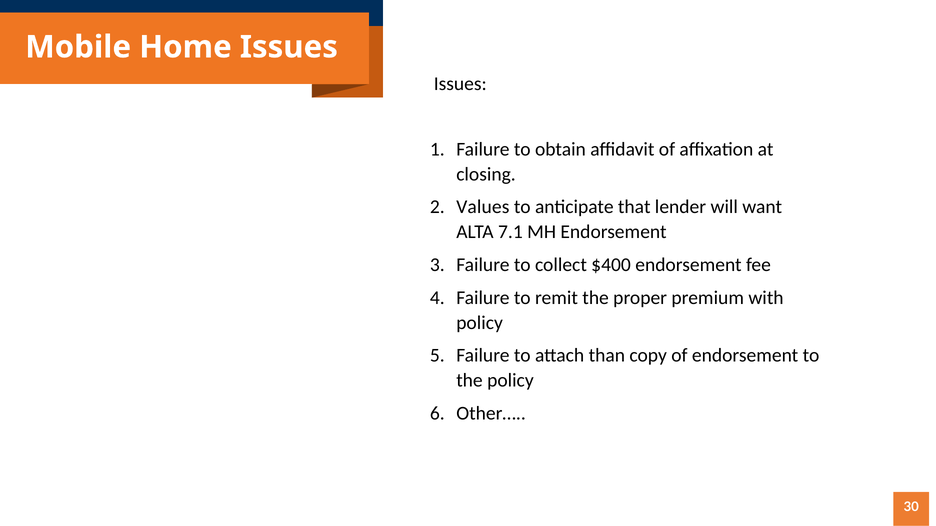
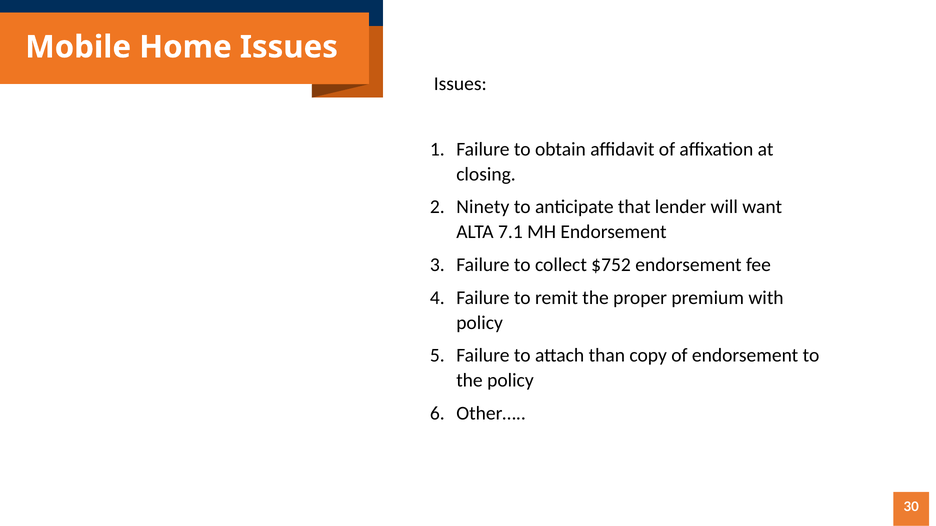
Values: Values -> Ninety
$400: $400 -> $752
